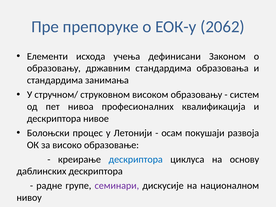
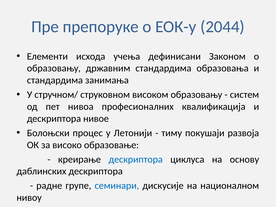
2062: 2062 -> 2044
осам: осам -> тиму
семинари colour: purple -> blue
